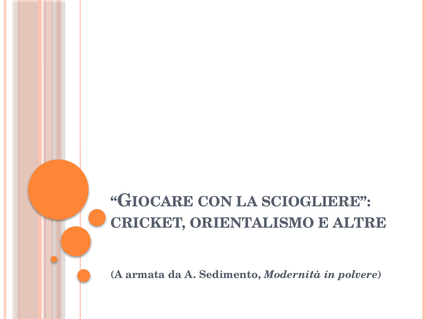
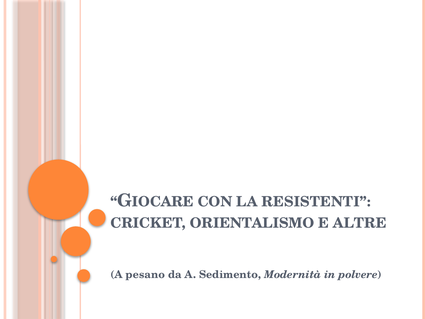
SCIOGLIERE: SCIOGLIERE -> RESISTENTI
armata: armata -> pesano
